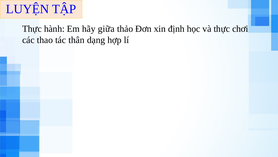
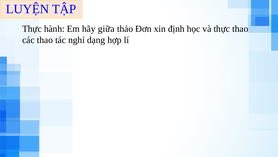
thực chơi: chơi -> thao
thân: thân -> nghỉ
